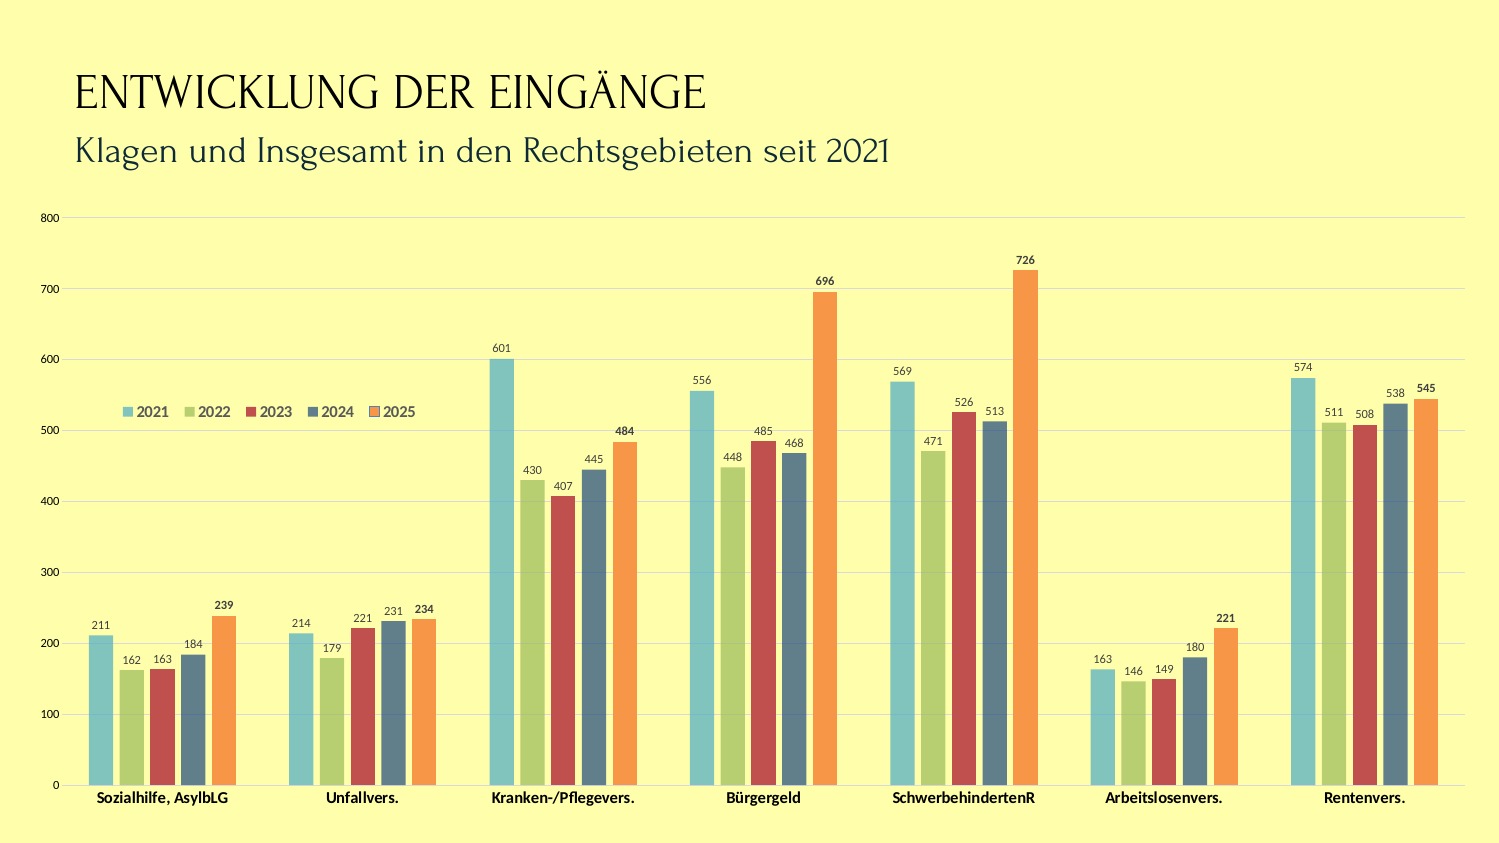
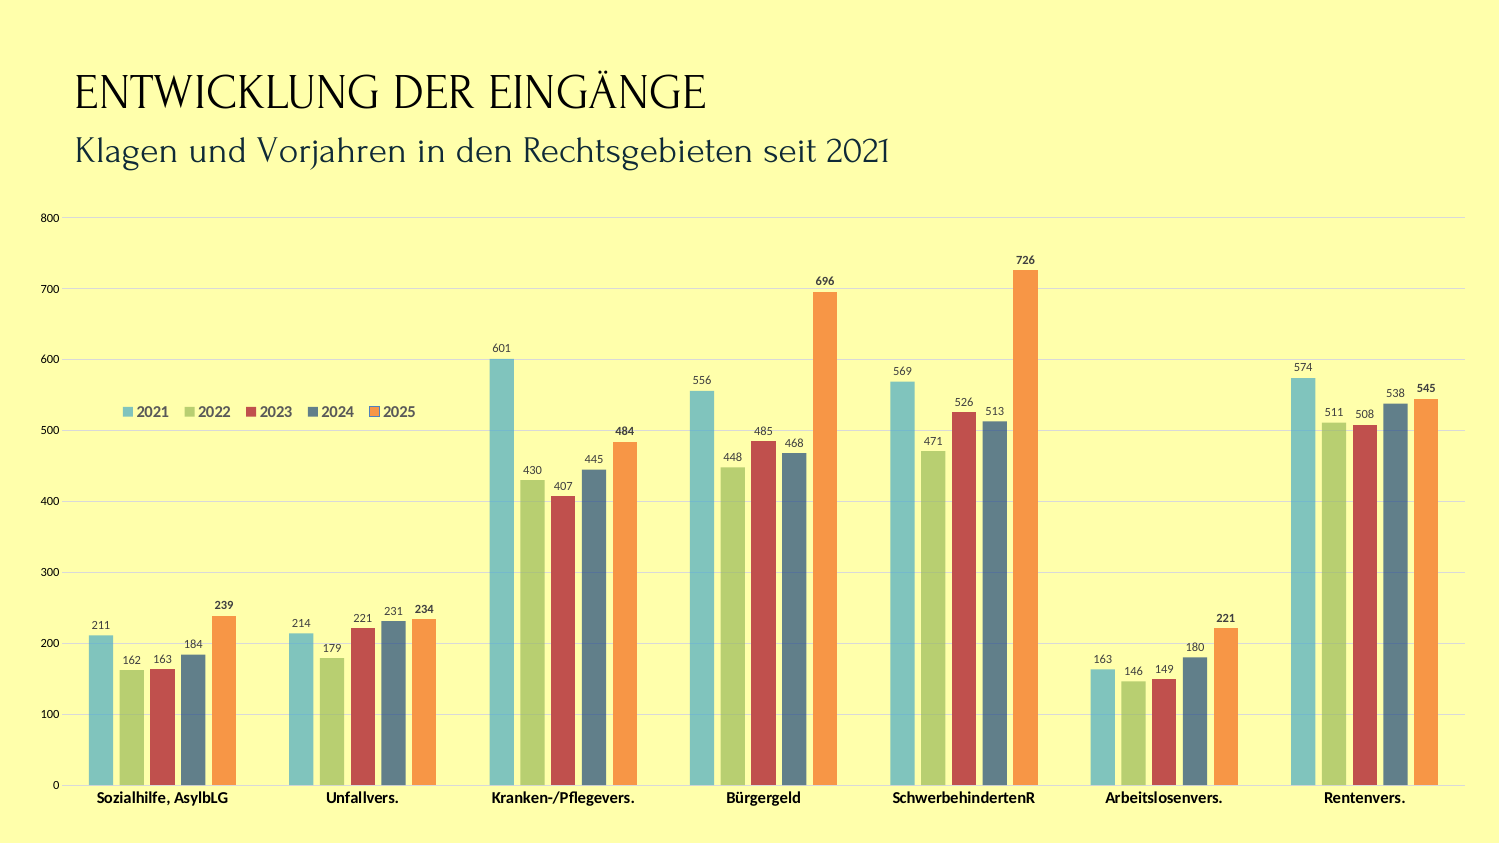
Insgesamt: Insgesamt -> Vorjahren
